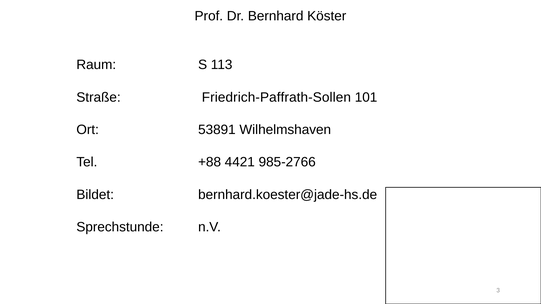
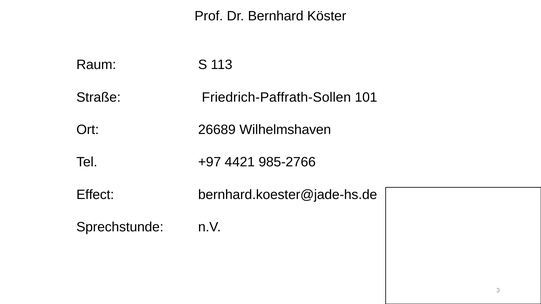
53891: 53891 -> 26689
+88: +88 -> +97
Bildet: Bildet -> Effect
